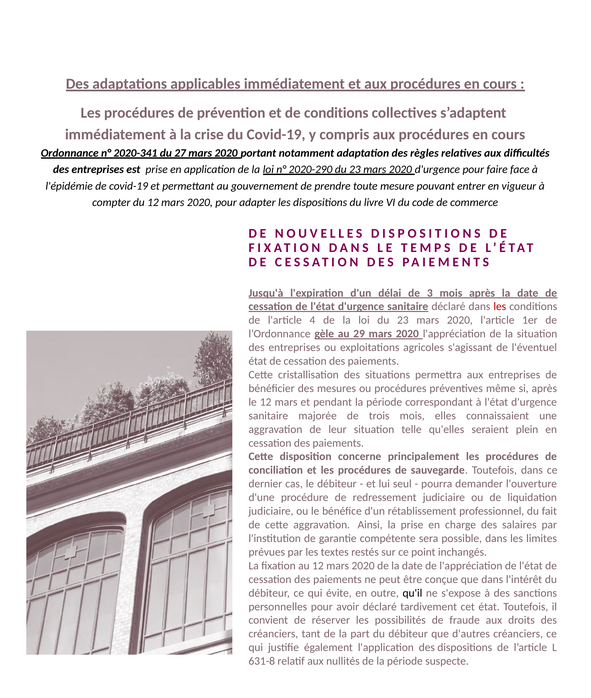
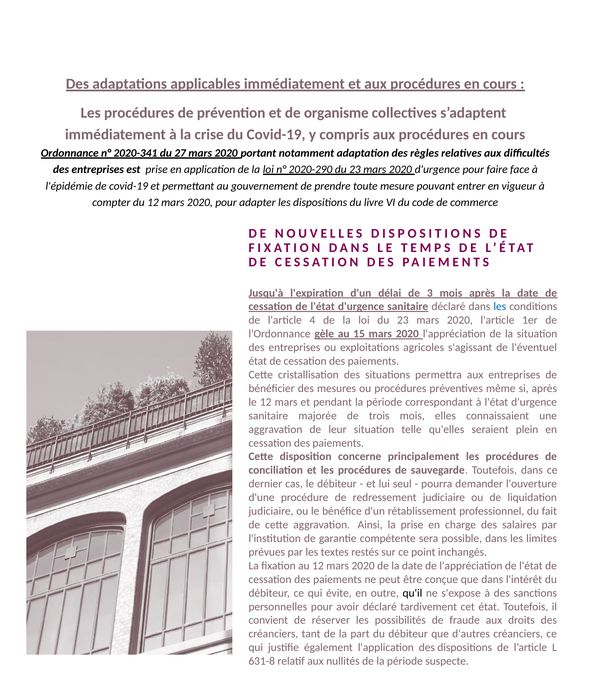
de conditions: conditions -> organisme
les at (500, 307) colour: red -> blue
29: 29 -> 15
